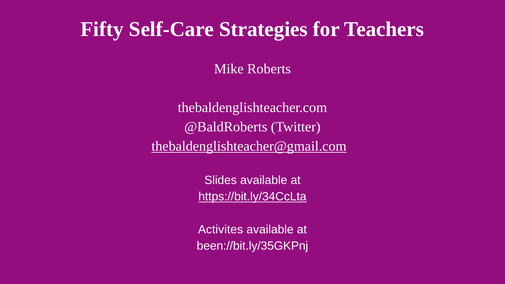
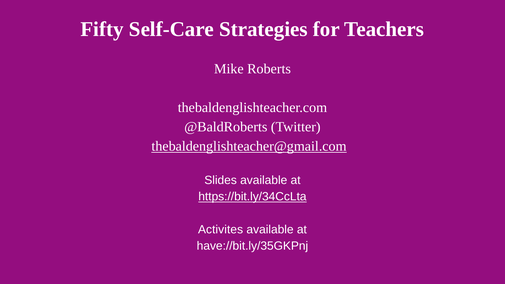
been://bit.ly/35GKPnj: been://bit.ly/35GKPnj -> have://bit.ly/35GKPnj
